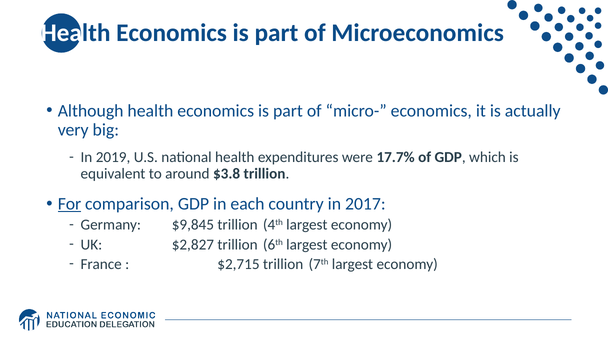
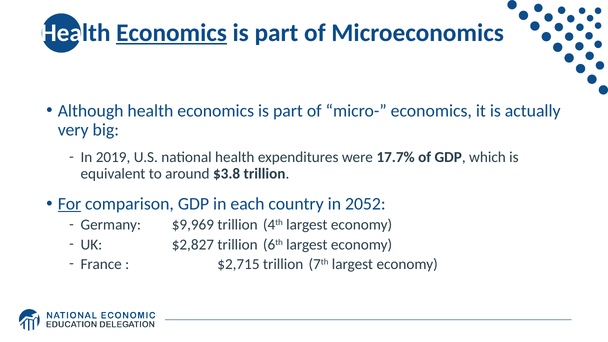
Economics at (172, 33) underline: none -> present
2017: 2017 -> 2052
$9,845: $9,845 -> $9,969
